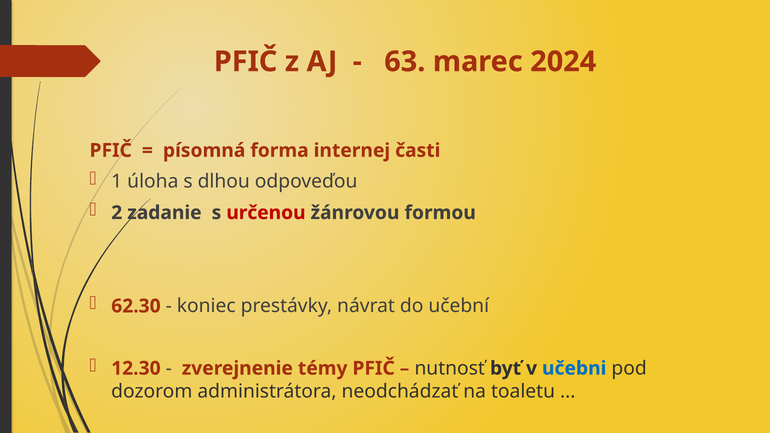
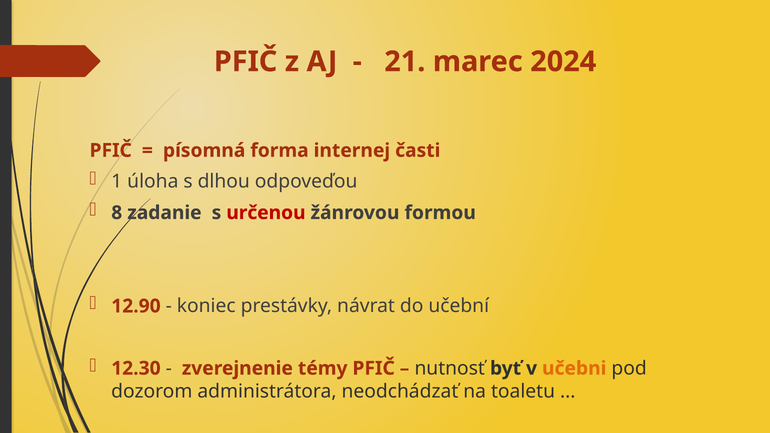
63: 63 -> 21
2: 2 -> 8
62.30: 62.30 -> 12.90
učebni colour: blue -> orange
